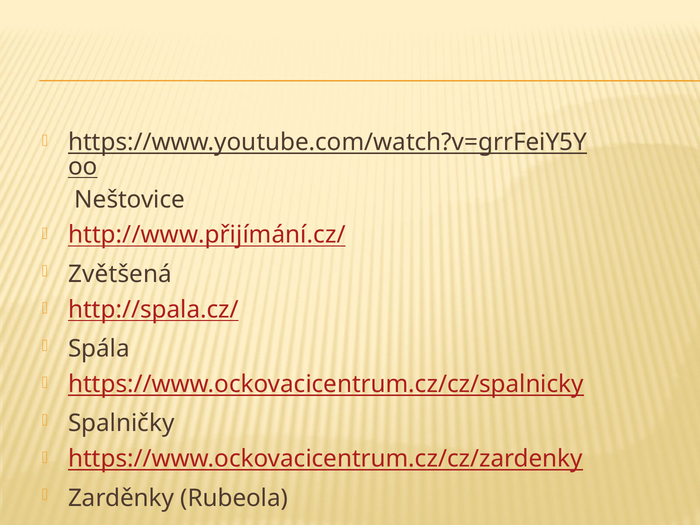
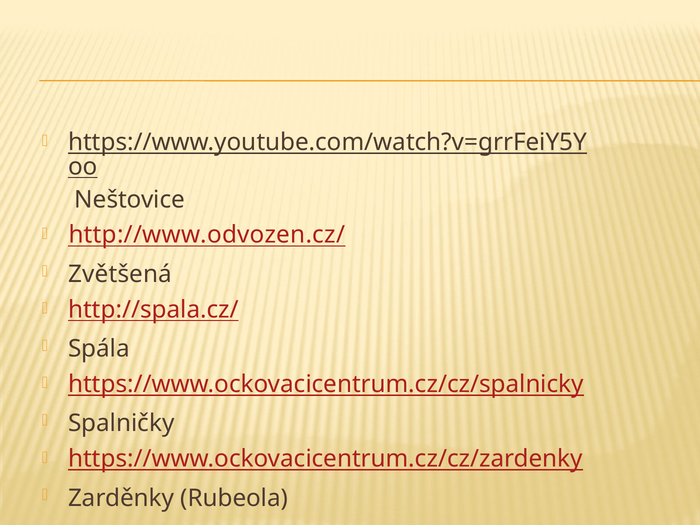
http://www.přijímání.cz/: http://www.přijímání.cz/ -> http://www.odvozen.cz/
